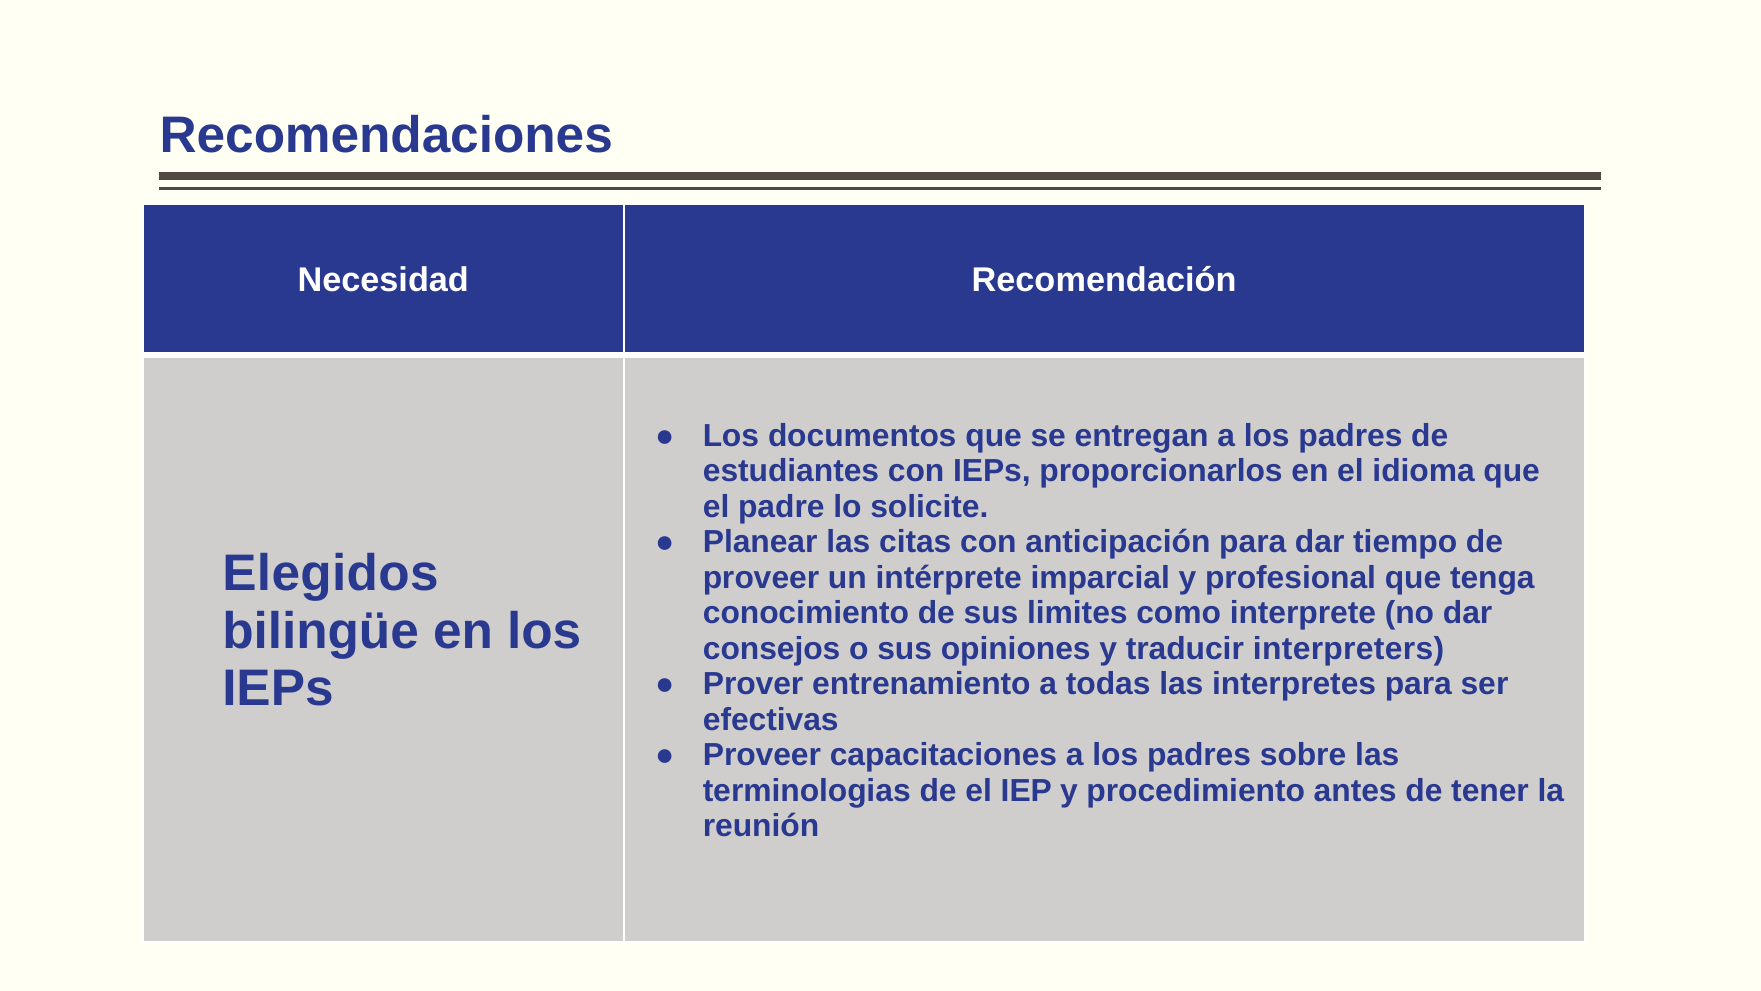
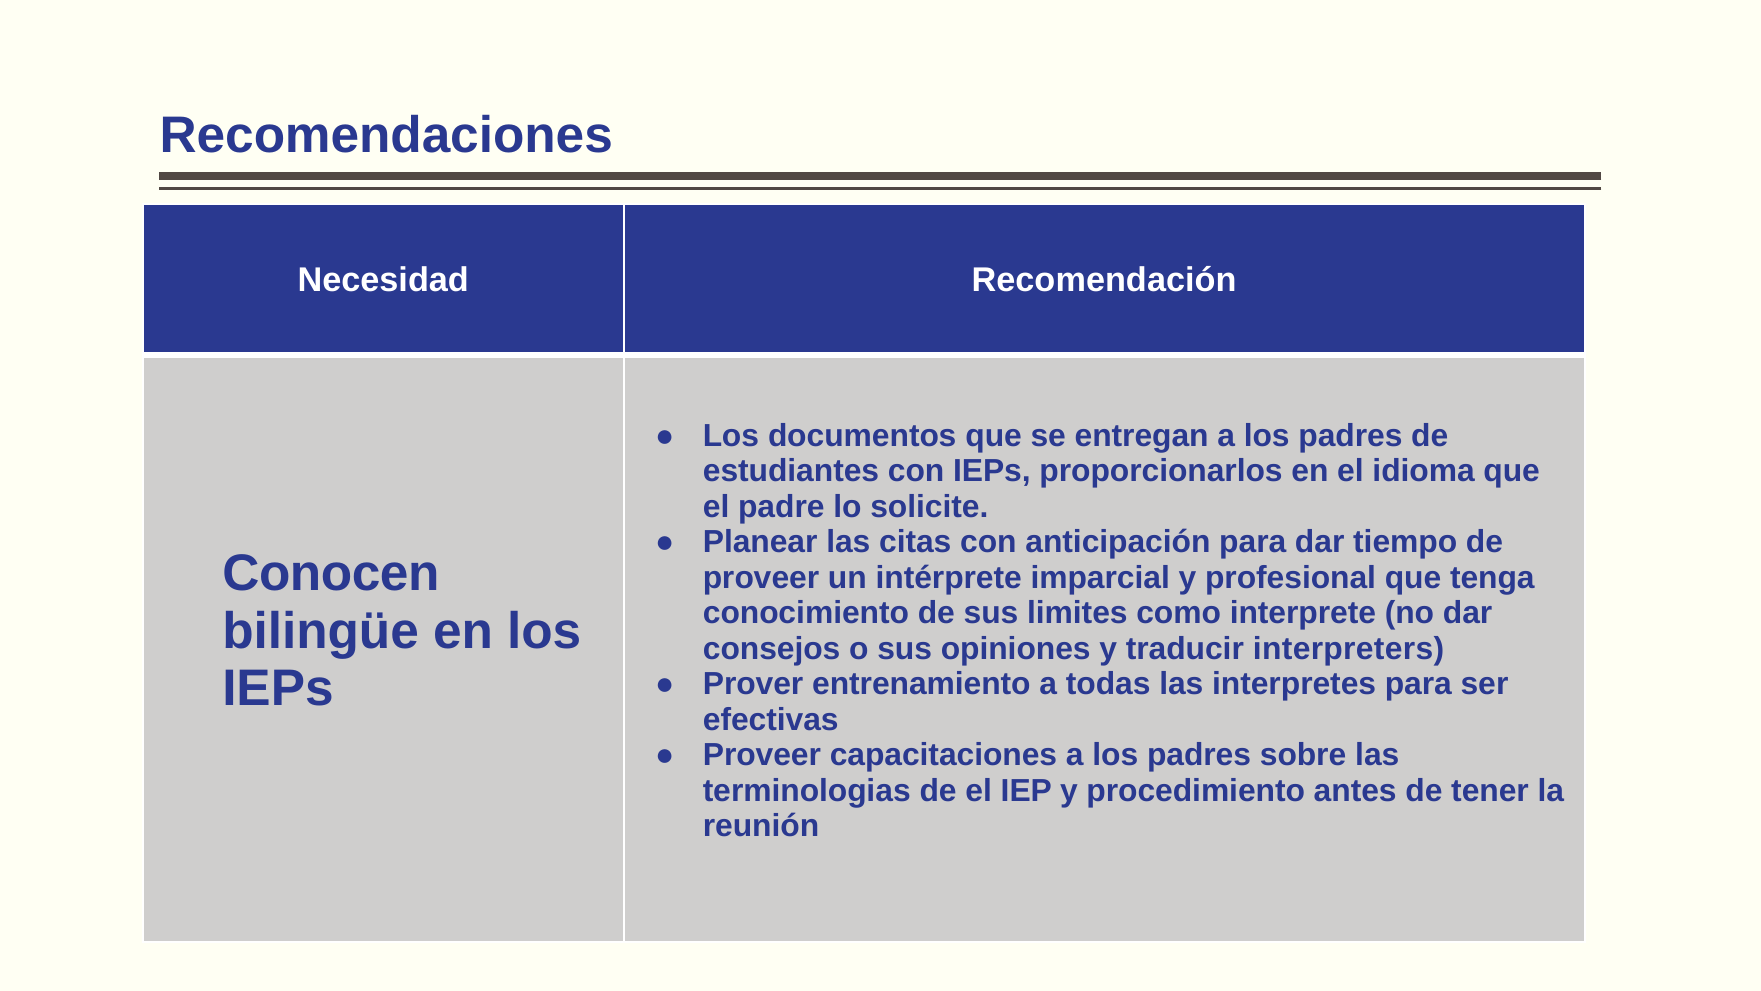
Elegidos: Elegidos -> Conocen
